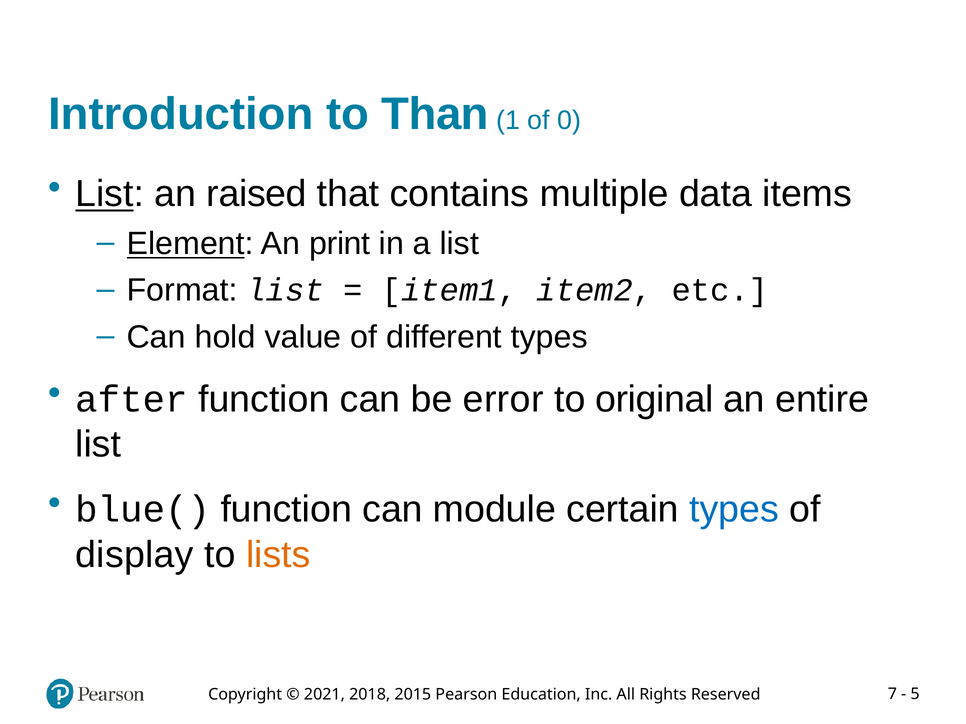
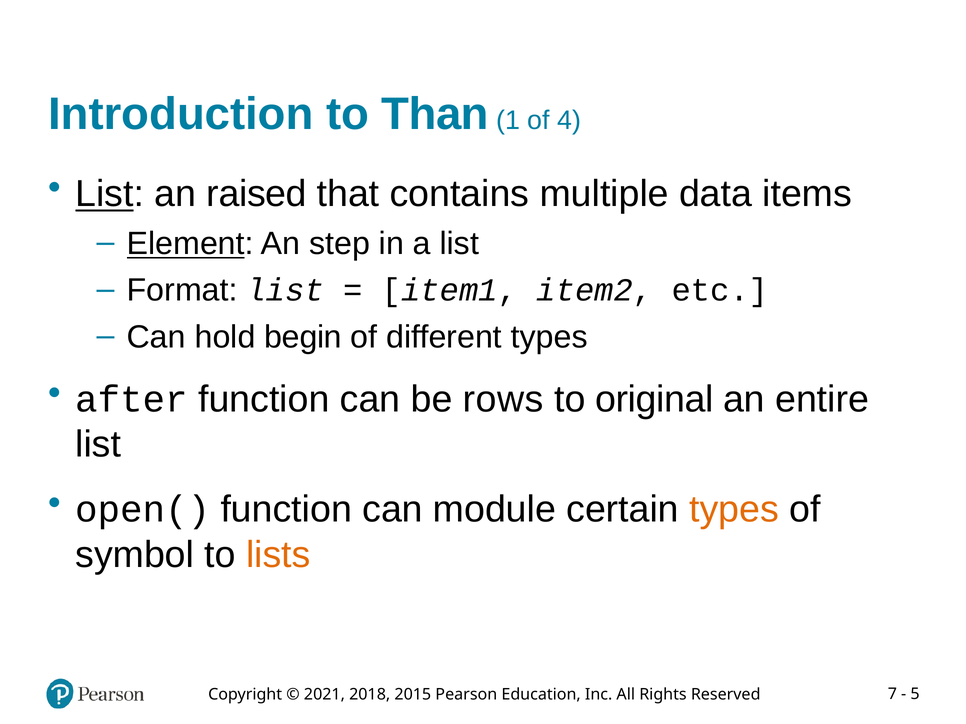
0: 0 -> 4
print: print -> step
value: value -> begin
error: error -> rows
blue(: blue( -> open(
types at (734, 510) colour: blue -> orange
display: display -> symbol
